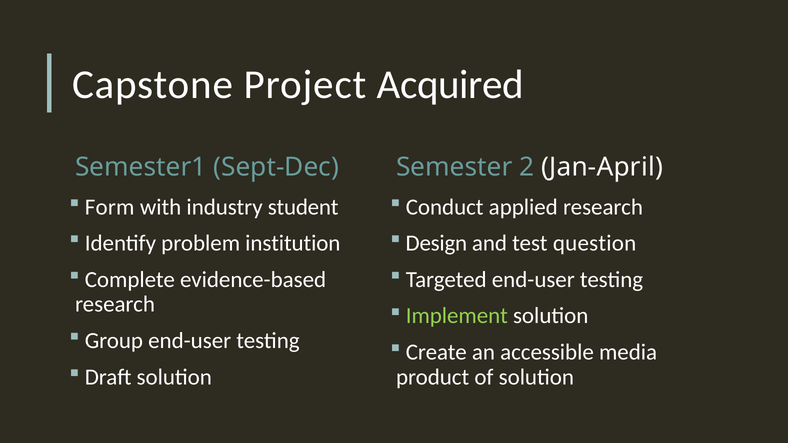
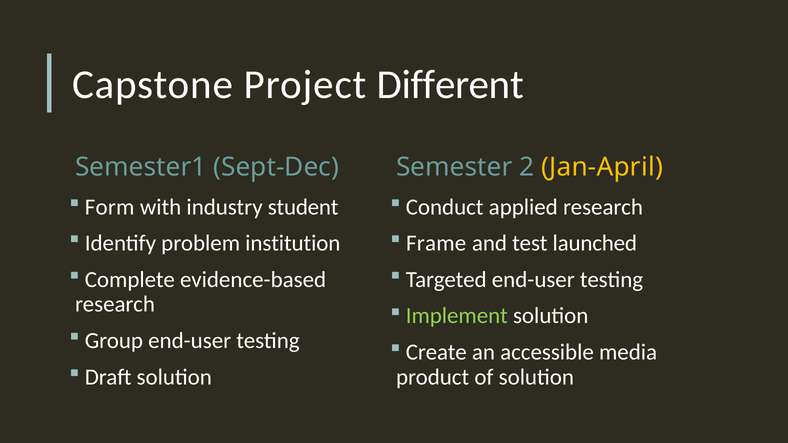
Acquired: Acquired -> Different
Jan-April colour: white -> yellow
Design: Design -> Frame
question: question -> launched
